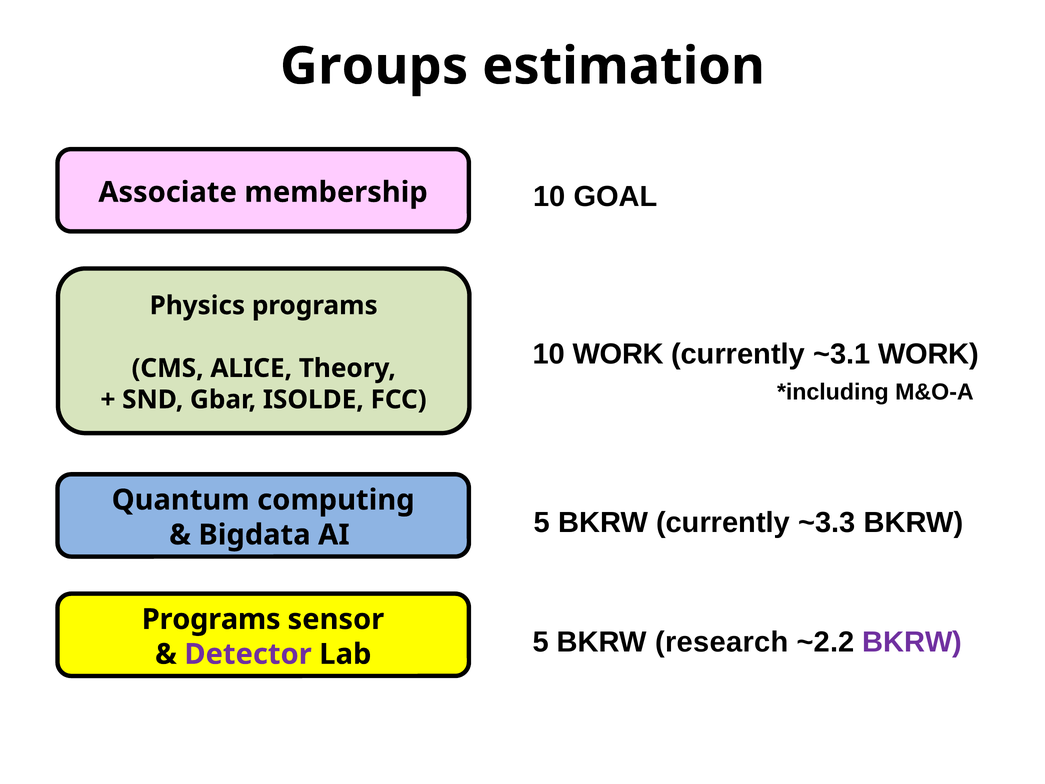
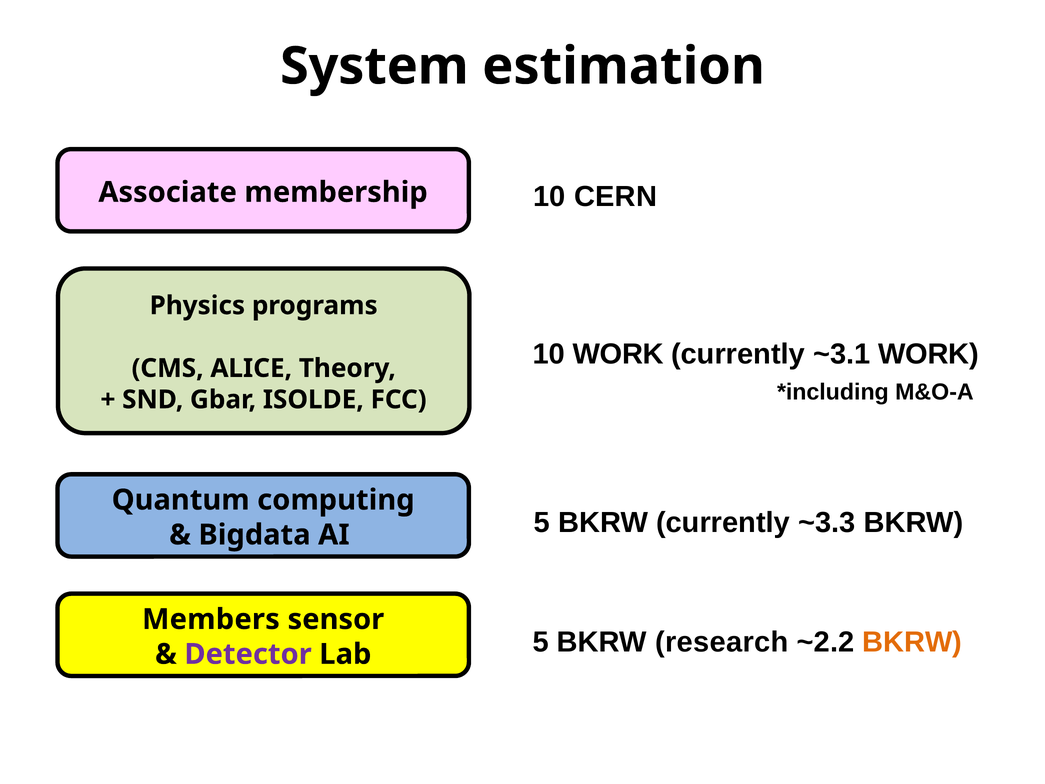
Groups: Groups -> System
GOAL: GOAL -> CERN
Programs at (211, 619): Programs -> Members
BKRW at (912, 642) colour: purple -> orange
